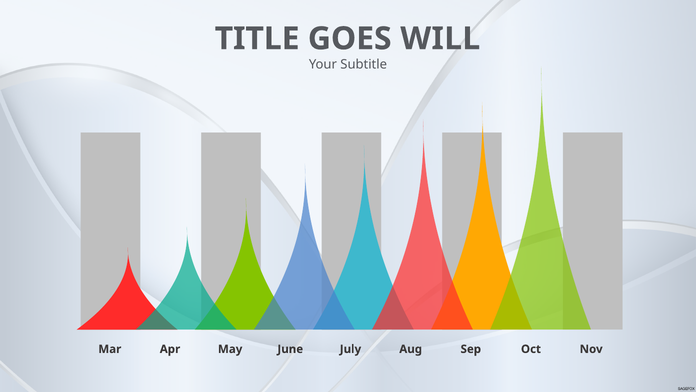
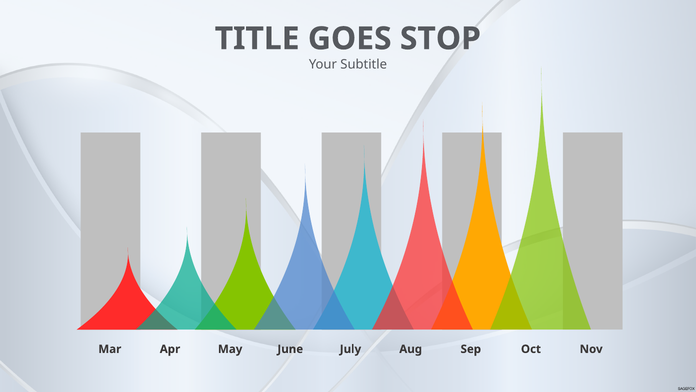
WILL: WILL -> STOP
